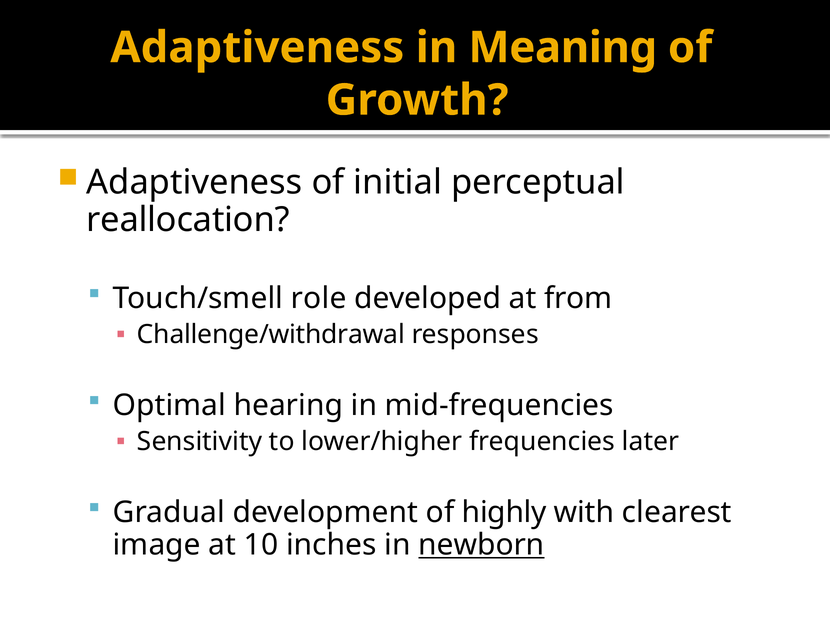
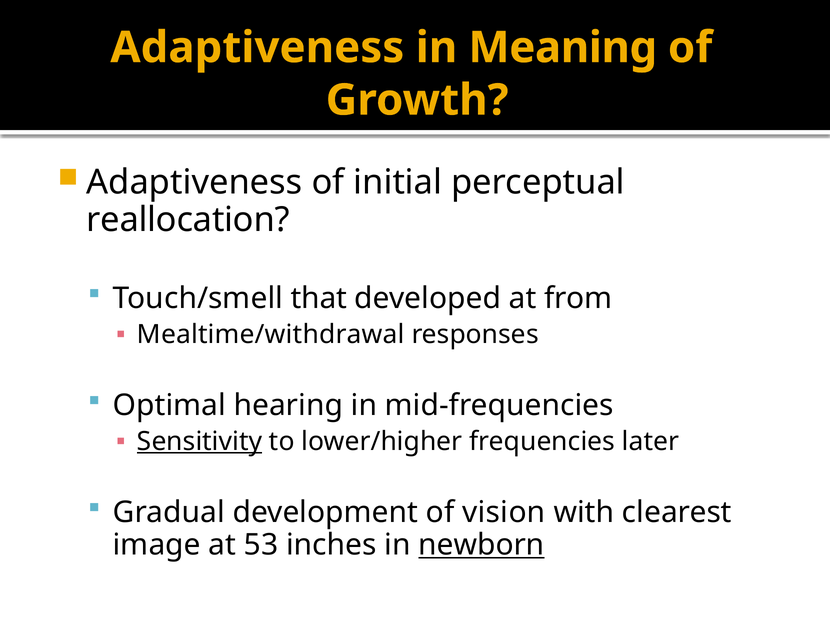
role: role -> that
Challenge/withdrawal: Challenge/withdrawal -> Mealtime/withdrawal
Sensitivity underline: none -> present
highly: highly -> vision
10: 10 -> 53
